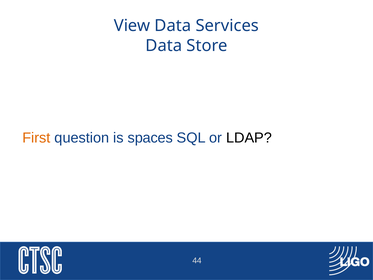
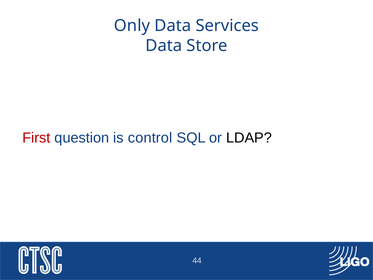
View: View -> Only
First colour: orange -> red
spaces: spaces -> control
